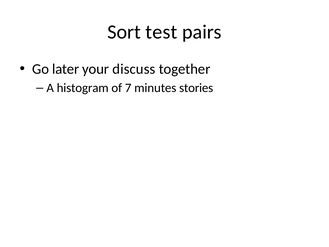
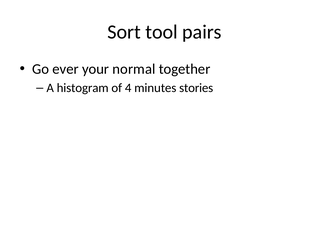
test: test -> tool
later: later -> ever
discuss: discuss -> normal
7: 7 -> 4
